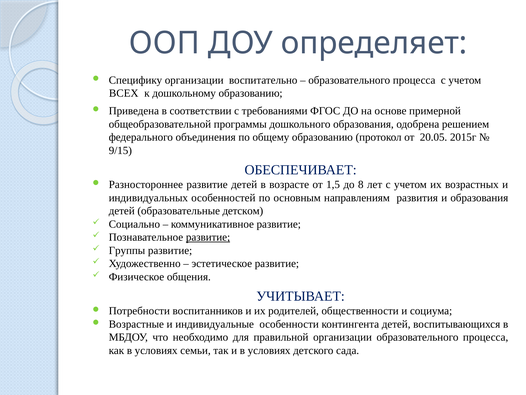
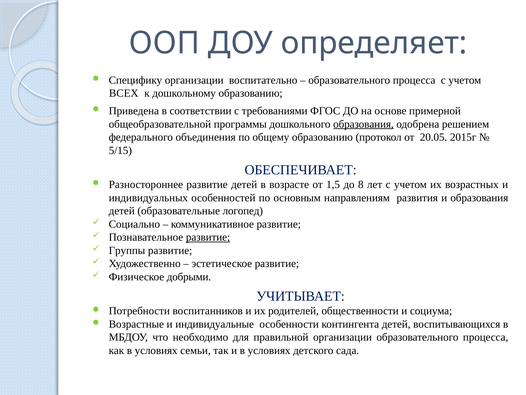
образования at (363, 124) underline: none -> present
9/15: 9/15 -> 5/15
детском: детском -> логопед
общения: общения -> добрыми
